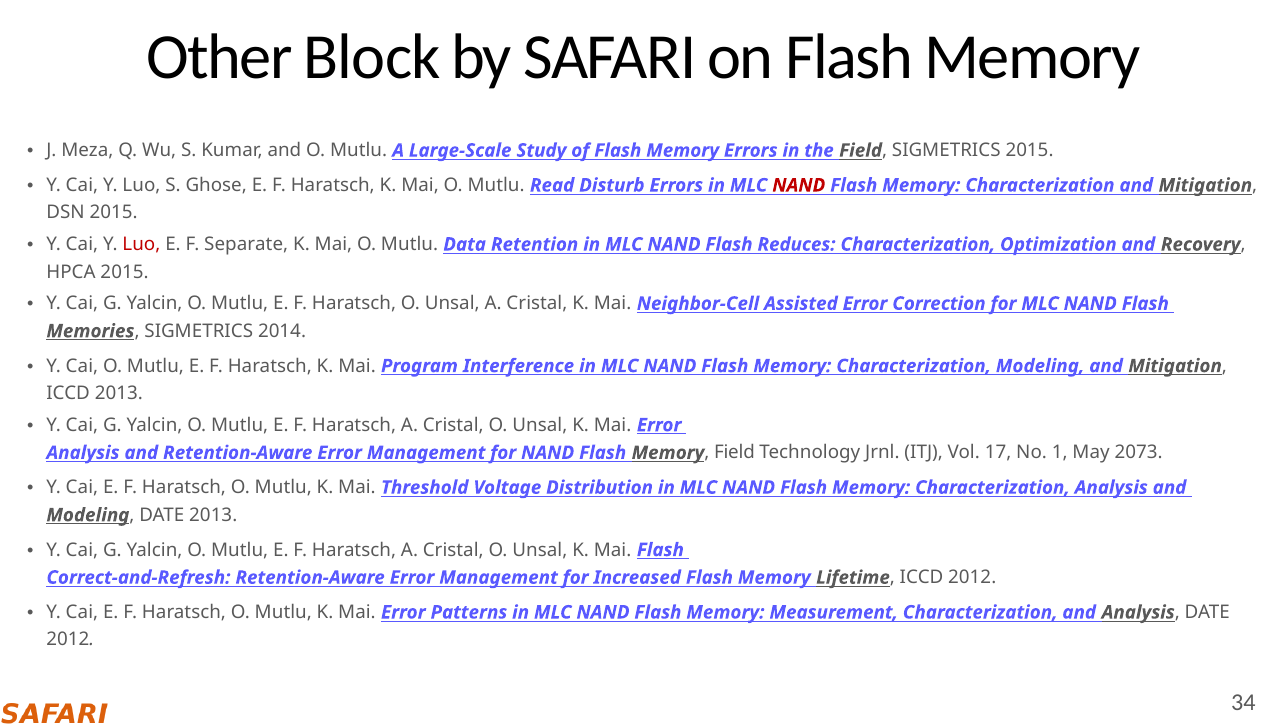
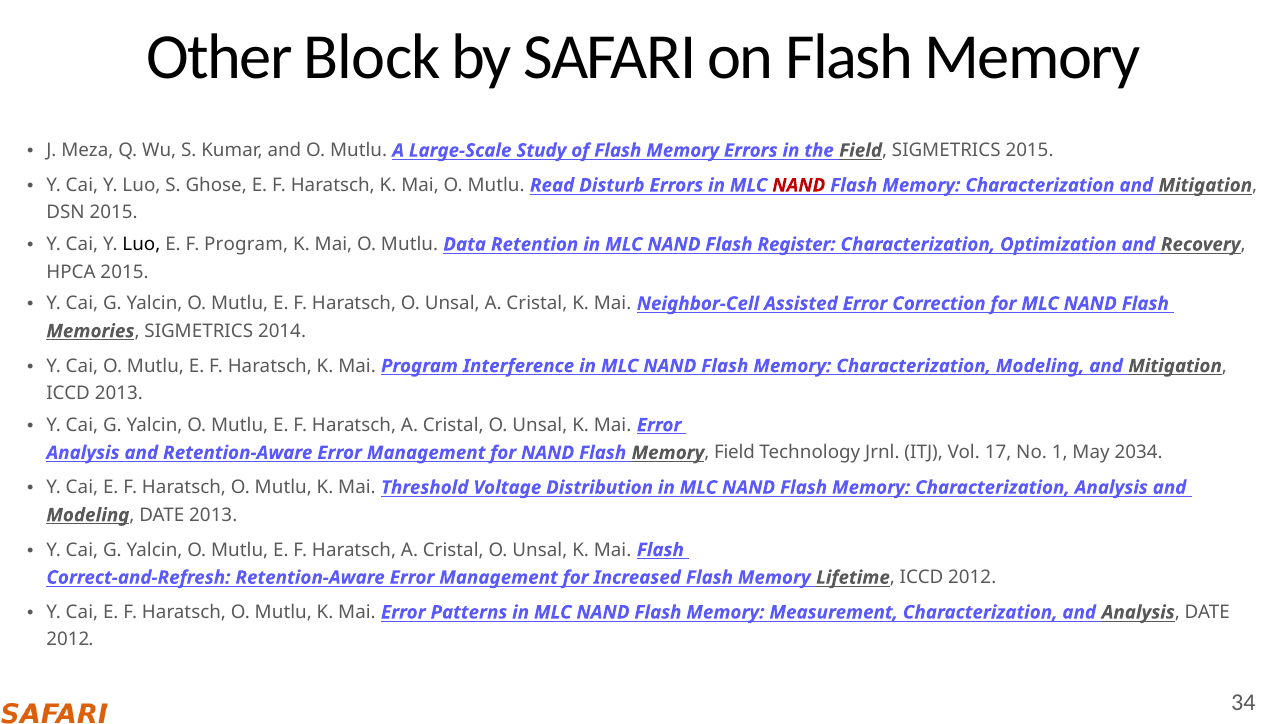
Luo at (141, 245) colour: red -> black
F Separate: Separate -> Program
Reduces: Reduces -> Register
2073: 2073 -> 2034
